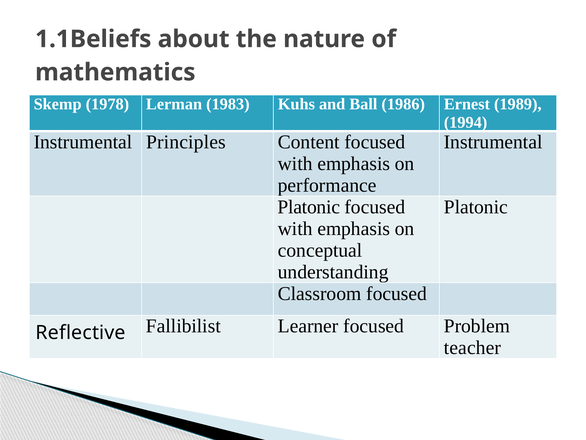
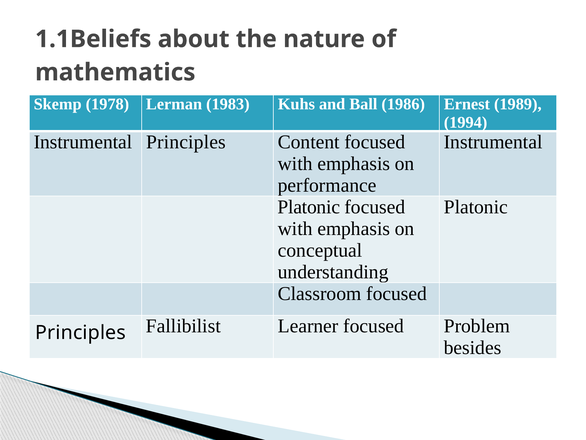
Reflective at (81, 332): Reflective -> Principles
teacher: teacher -> besides
